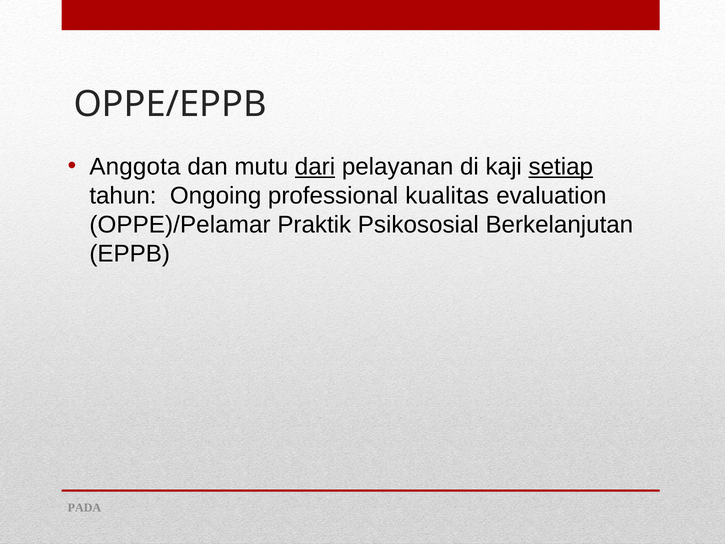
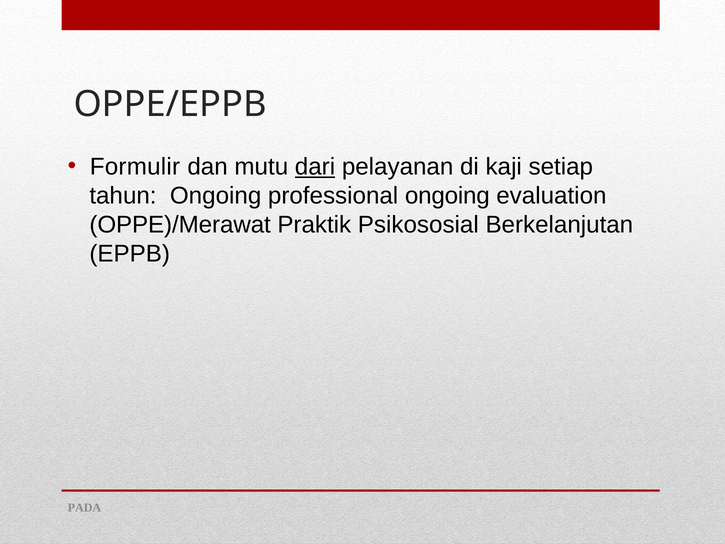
Anggota: Anggota -> Formulir
setiap underline: present -> none
professional kualitas: kualitas -> ongoing
OPPE)/Pelamar: OPPE)/Pelamar -> OPPE)/Merawat
